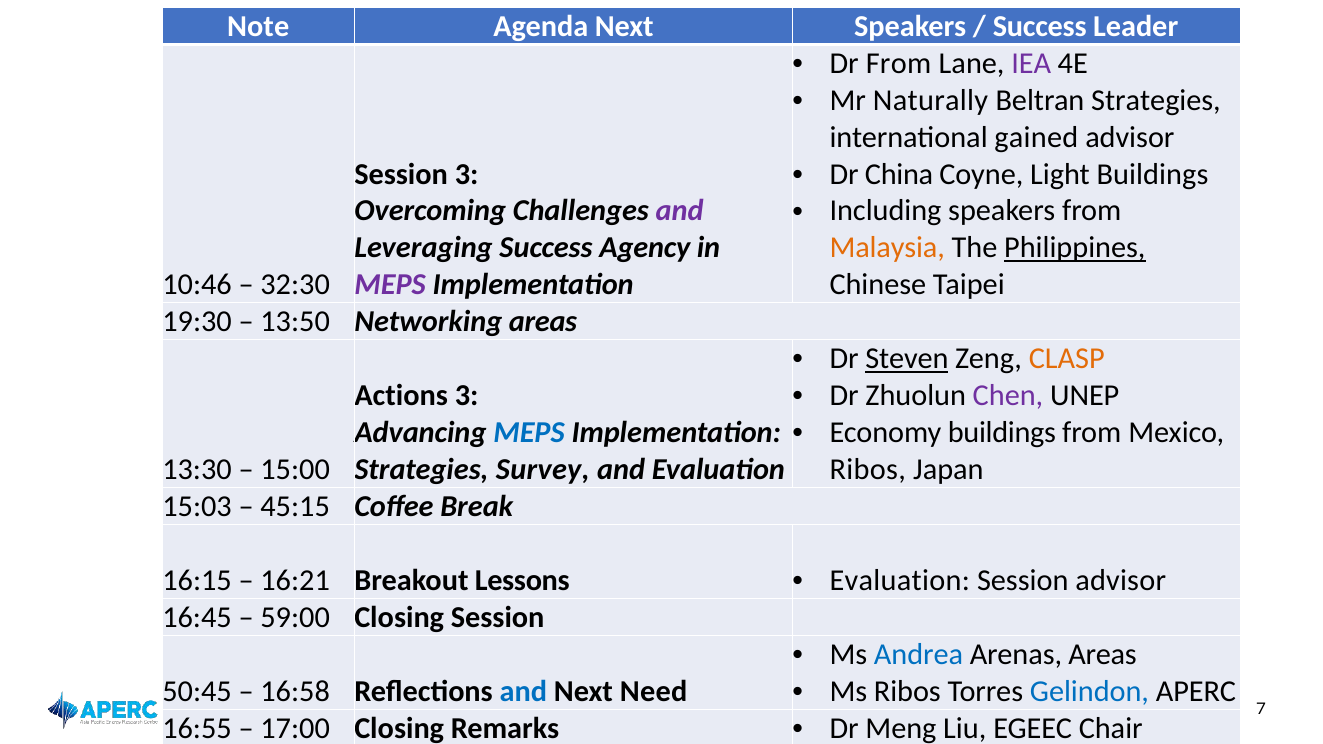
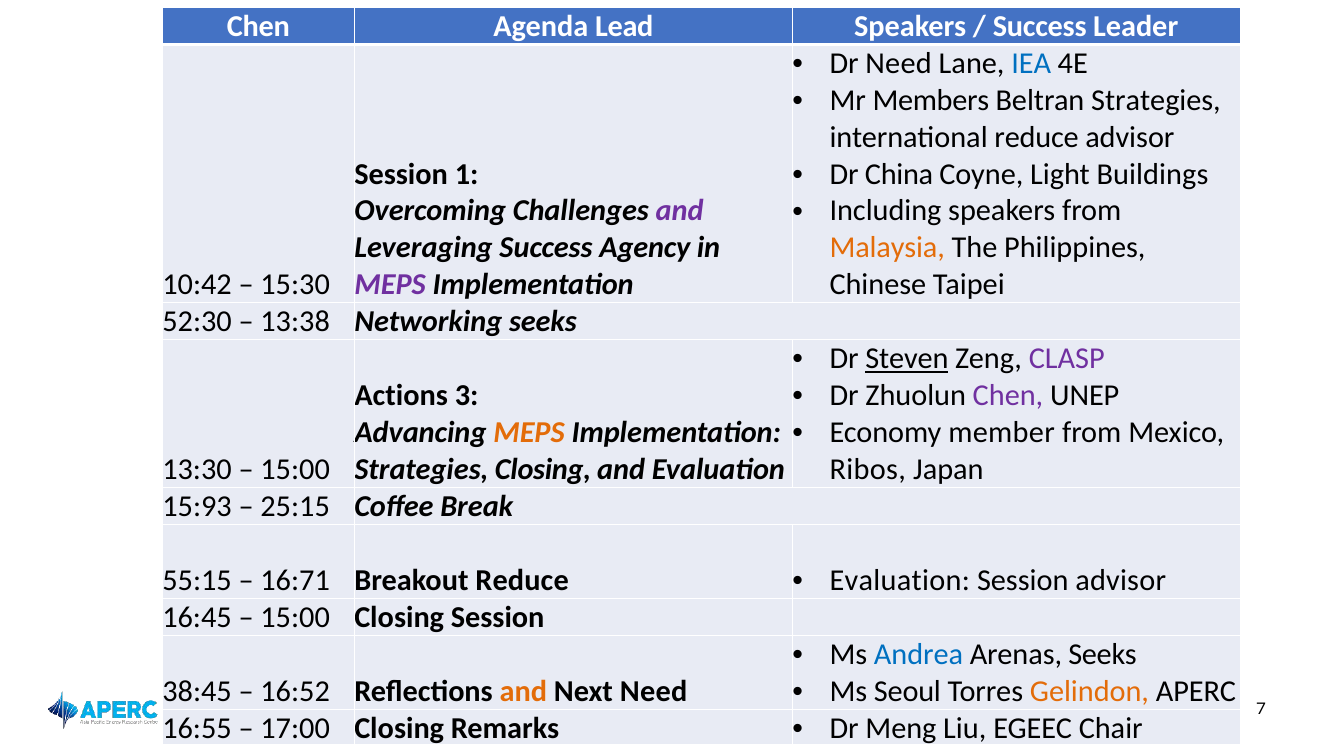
Note at (258, 26): Note -> Chen
Agenda Next: Next -> Lead
Dr From: From -> Need
IEA colour: purple -> blue
Naturally: Naturally -> Members
international gained: gained -> reduce
Session 3: 3 -> 1
Philippines underline: present -> none
10:46: 10:46 -> 10:42
32:30: 32:30 -> 15:30
19:30: 19:30 -> 52:30
13:50: 13:50 -> 13:38
Networking areas: areas -> seeks
CLASP colour: orange -> purple
Economy buildings: buildings -> member
MEPS at (529, 433) colour: blue -> orange
Strategies Survey: Survey -> Closing
15:03: 15:03 -> 15:93
45:15: 45:15 -> 25:15
16:15: 16:15 -> 55:15
16:21: 16:21 -> 16:71
Breakout Lessons: Lessons -> Reduce
59:00 at (295, 618): 59:00 -> 15:00
Arenas Areas: Areas -> Seeks
Ms Ribos: Ribos -> Seoul
Gelindon colour: blue -> orange
50:45: 50:45 -> 38:45
16:58: 16:58 -> 16:52
and at (523, 692) colour: blue -> orange
